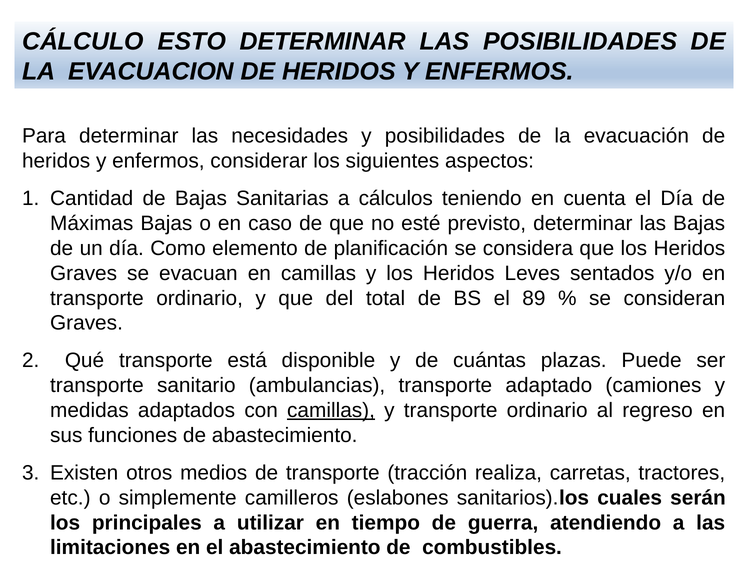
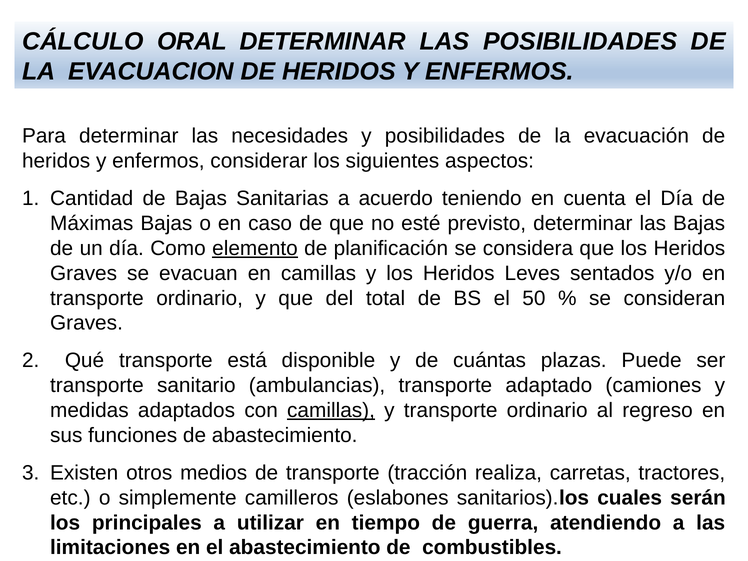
ESTO: ESTO -> ORAL
cálculos: cálculos -> acuerdo
elemento underline: none -> present
89: 89 -> 50
